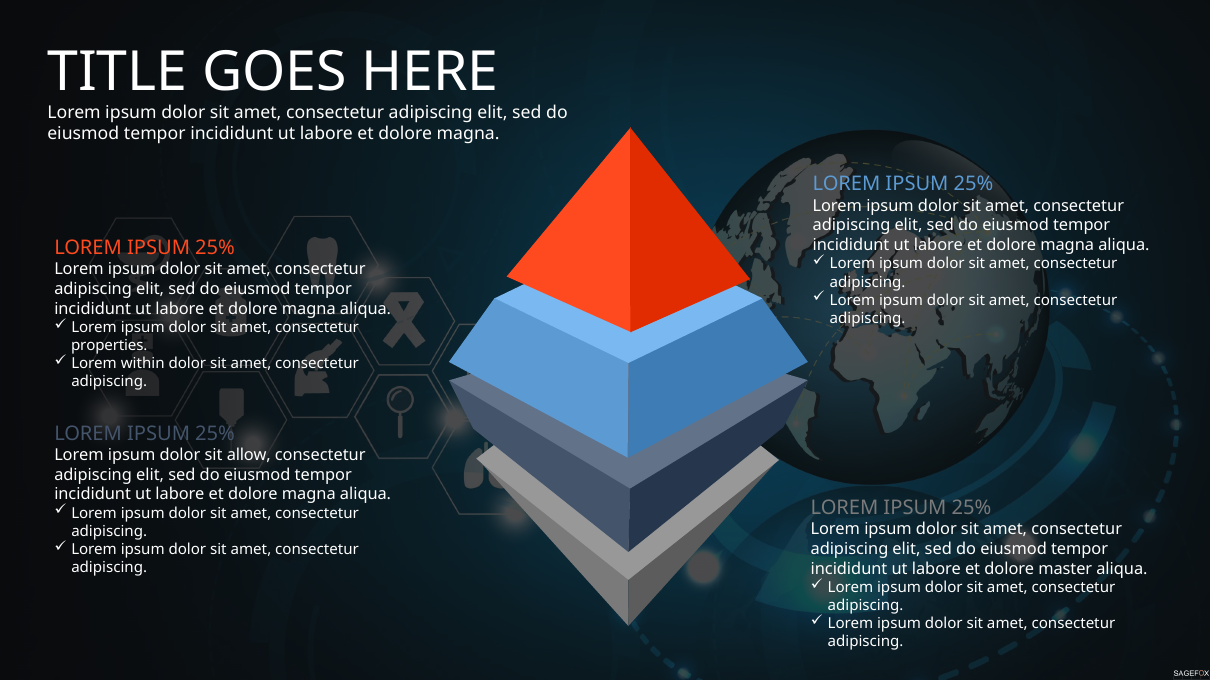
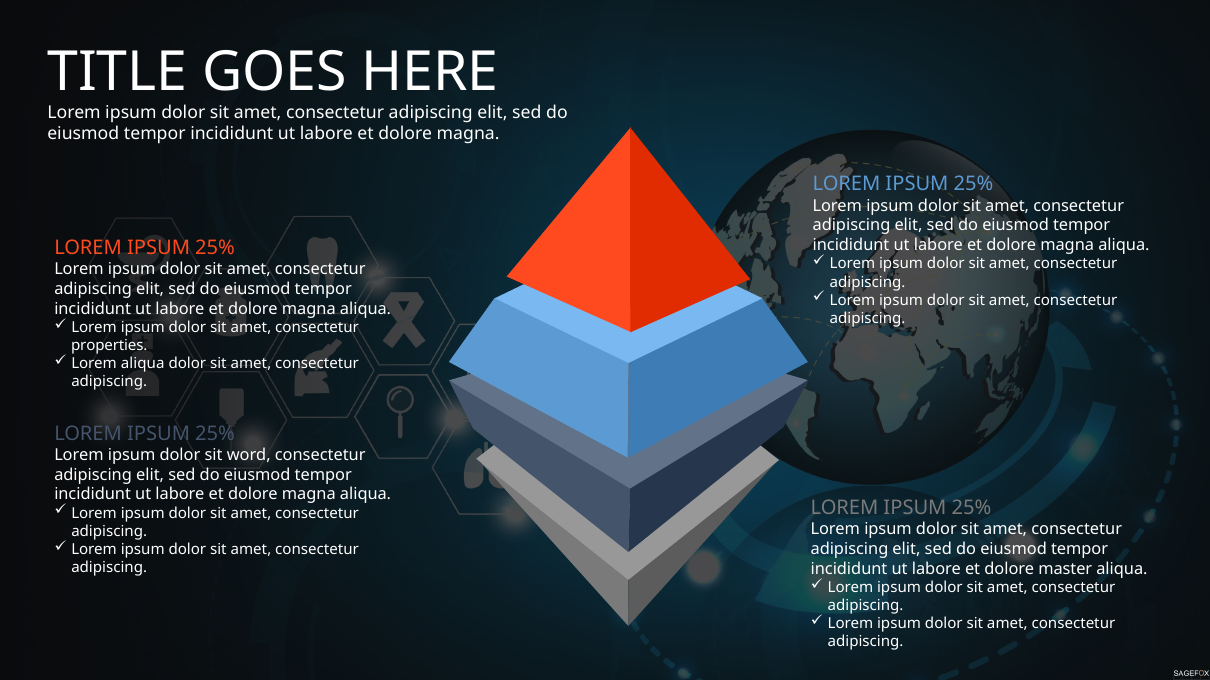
Lorem within: within -> aliqua
allow: allow -> word
